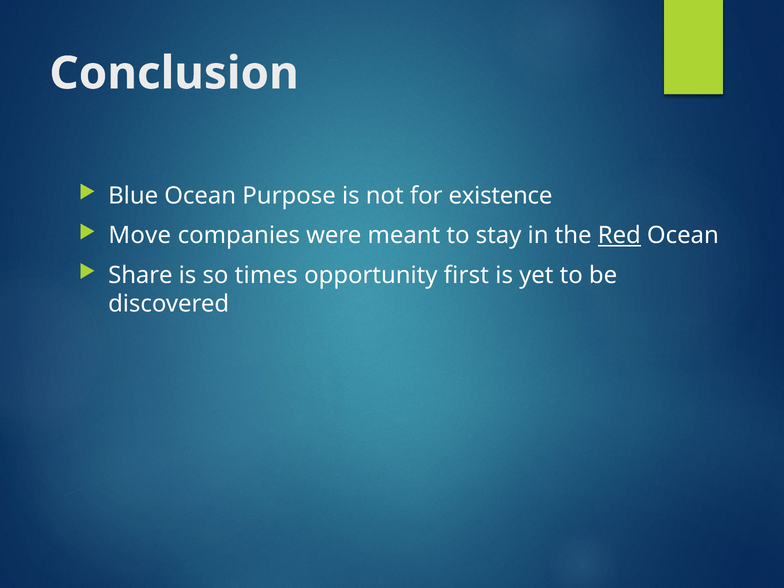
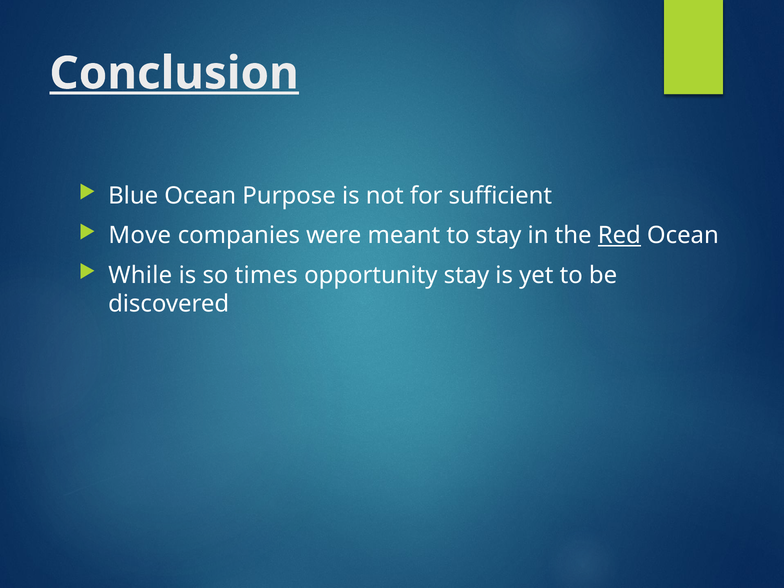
Conclusion underline: none -> present
existence: existence -> sufficient
Share: Share -> While
opportunity first: first -> stay
